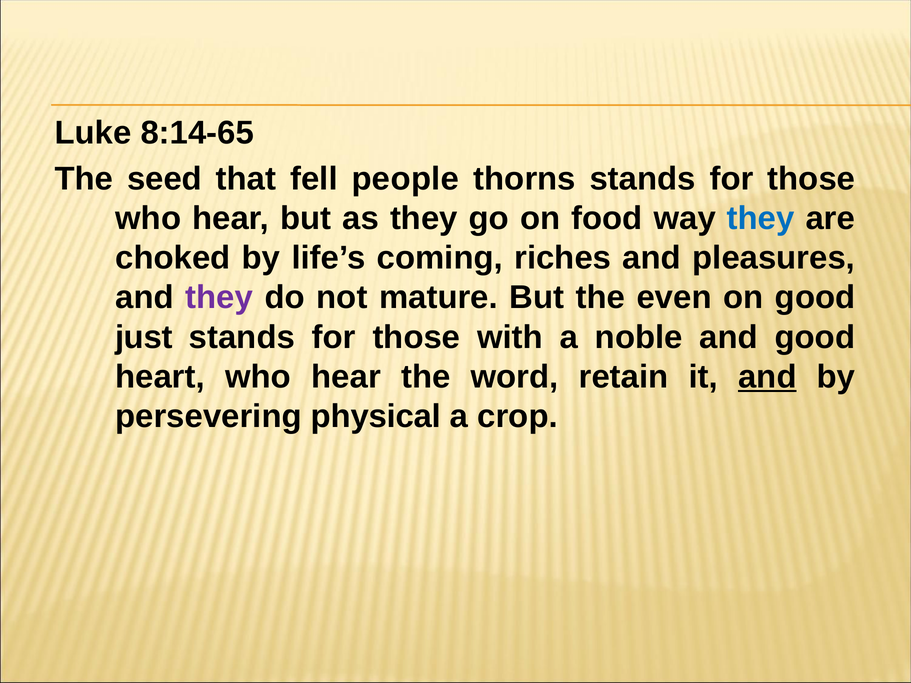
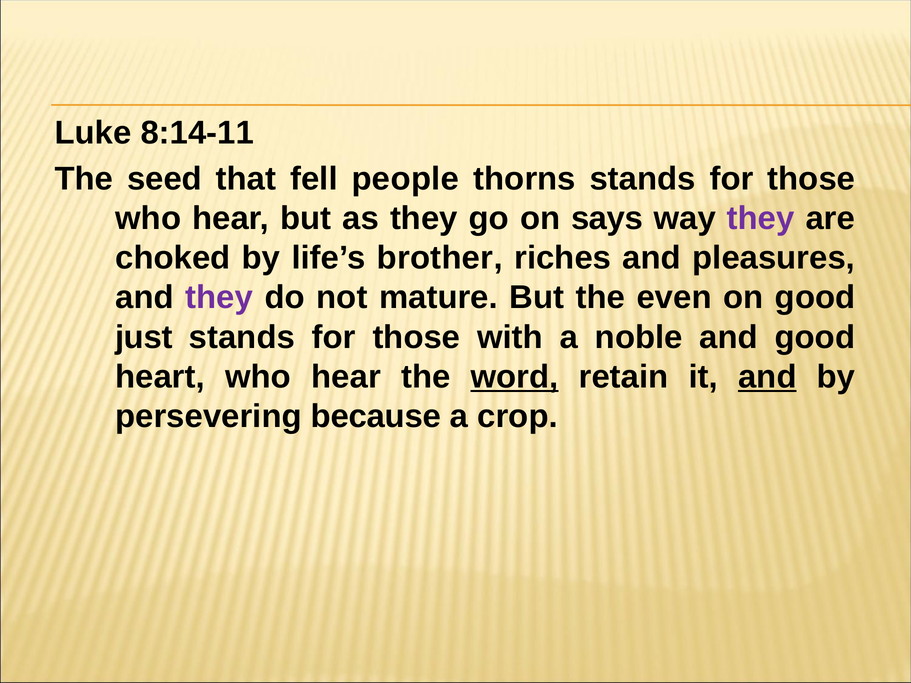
8:14-65: 8:14-65 -> 8:14-11
food: food -> says
they at (761, 219) colour: blue -> purple
coming: coming -> brother
word underline: none -> present
physical: physical -> because
